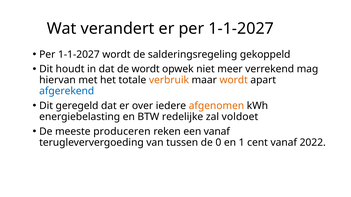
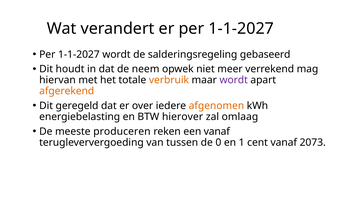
gekoppeld: gekoppeld -> gebaseerd
de wordt: wordt -> neem
wordt at (234, 80) colour: orange -> purple
afgerekend colour: blue -> orange
redelijke: redelijke -> hierover
voldoet: voldoet -> omlaag
2022: 2022 -> 2073
